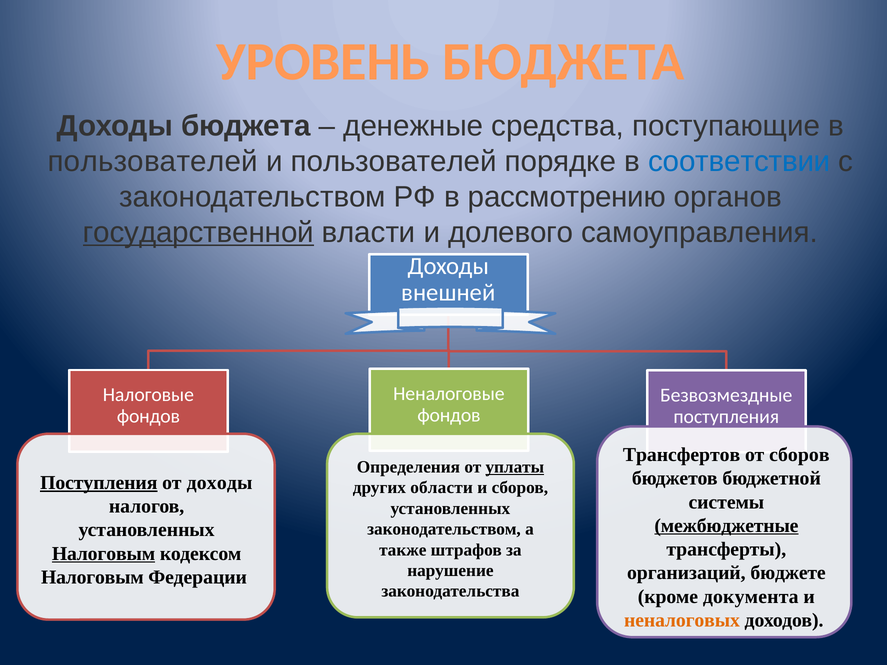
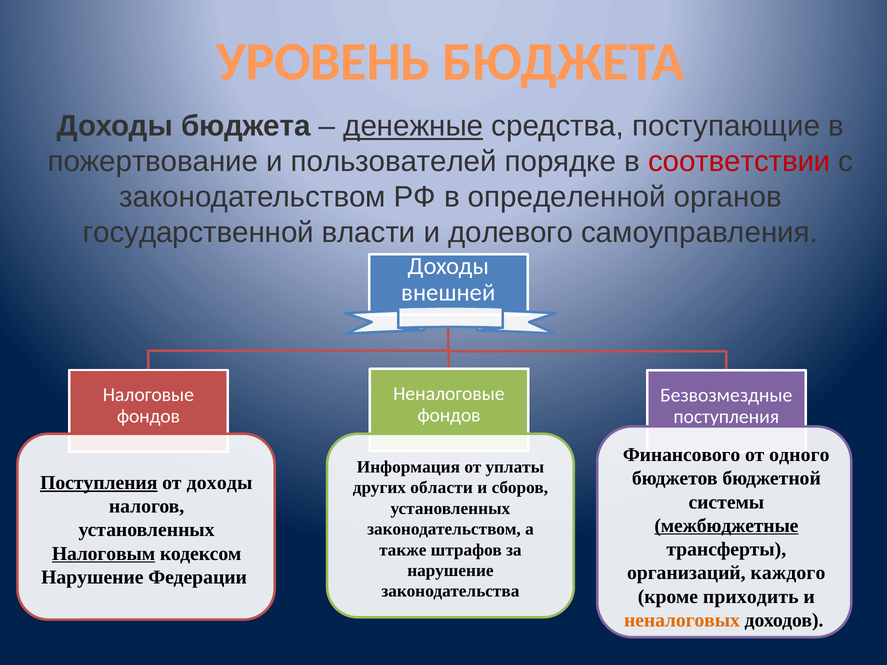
денежные underline: none -> present
пользователей at (153, 162): пользователей -> пожертвование
соответствии colour: blue -> red
рассмотрению: рассмотрению -> определенной
государственной underline: present -> none
Трансфертов: Трансфертов -> Финансового
от сборов: сборов -> одного
Определения: Определения -> Информация
уплаты underline: present -> none
бюджете: бюджете -> каждого
Налоговым at (92, 577): Налоговым -> Нарушение
документа: документа -> приходить
